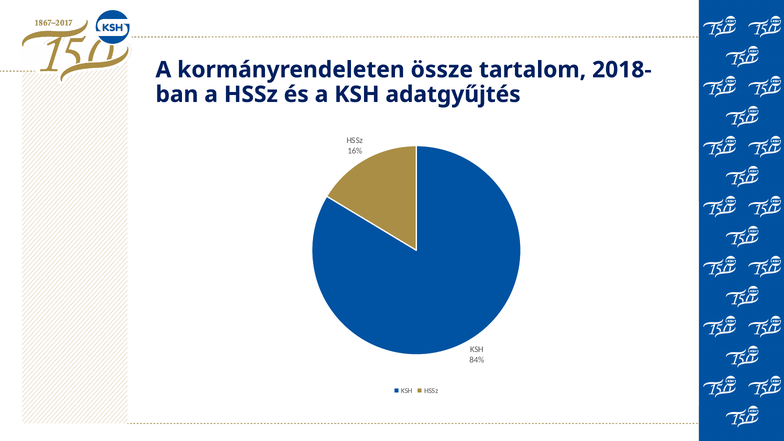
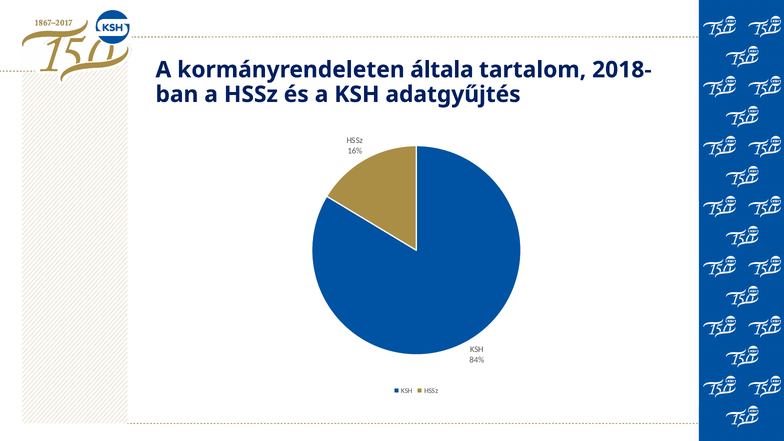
össze: össze -> általa
